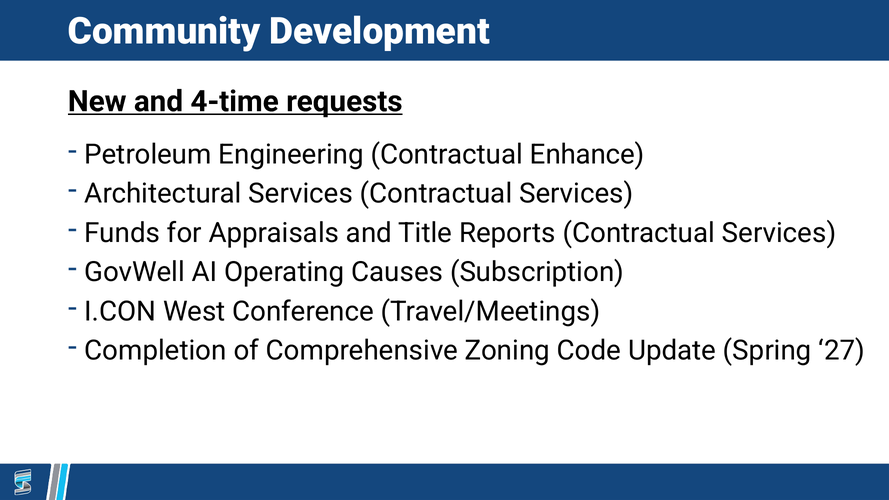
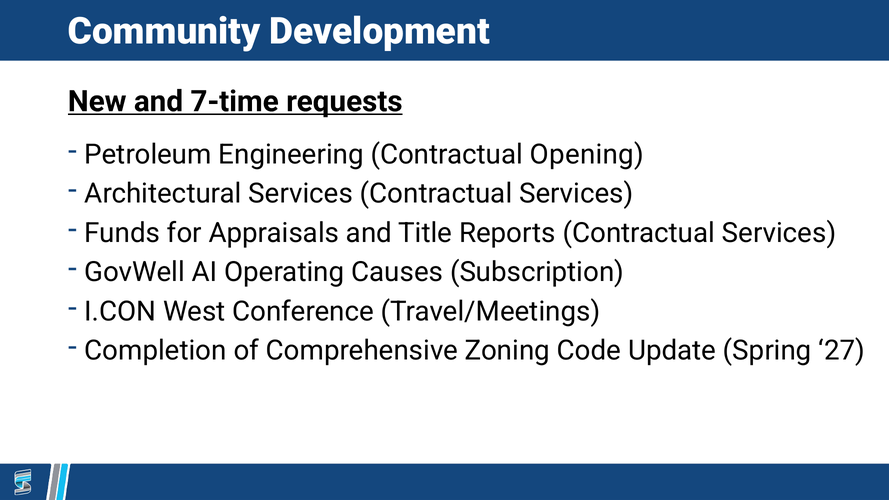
4-time: 4-time -> 7-time
Enhance: Enhance -> Opening
